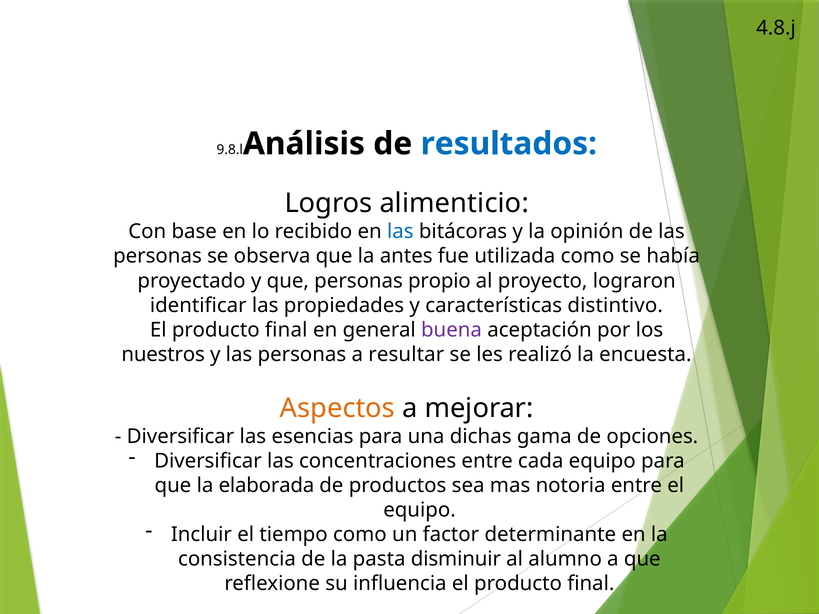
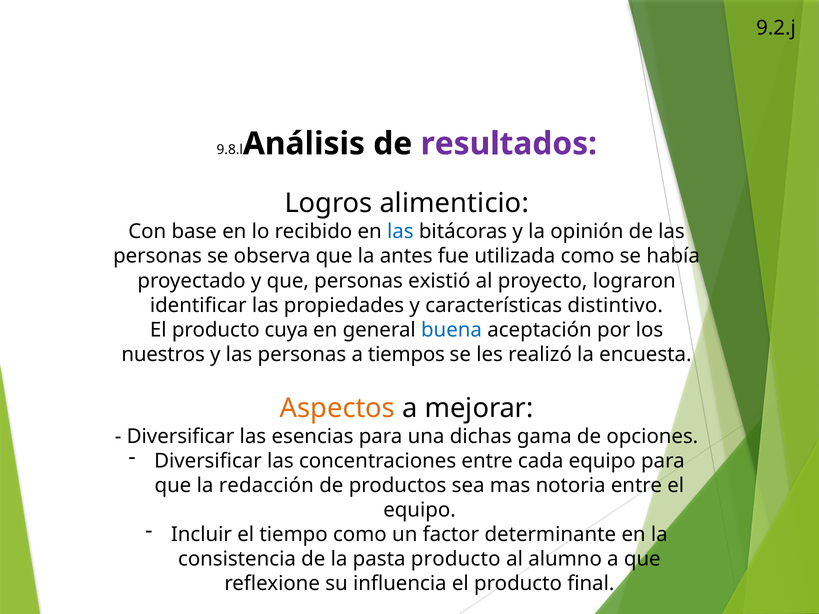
4.8.j: 4.8.j -> 9.2.j
resultados colour: blue -> purple
propio: propio -> existió
final at (286, 330): final -> cuya
buena colour: purple -> blue
resultar: resultar -> tiempos
elaborada: elaborada -> redacción
pasta disminuir: disminuir -> producto
